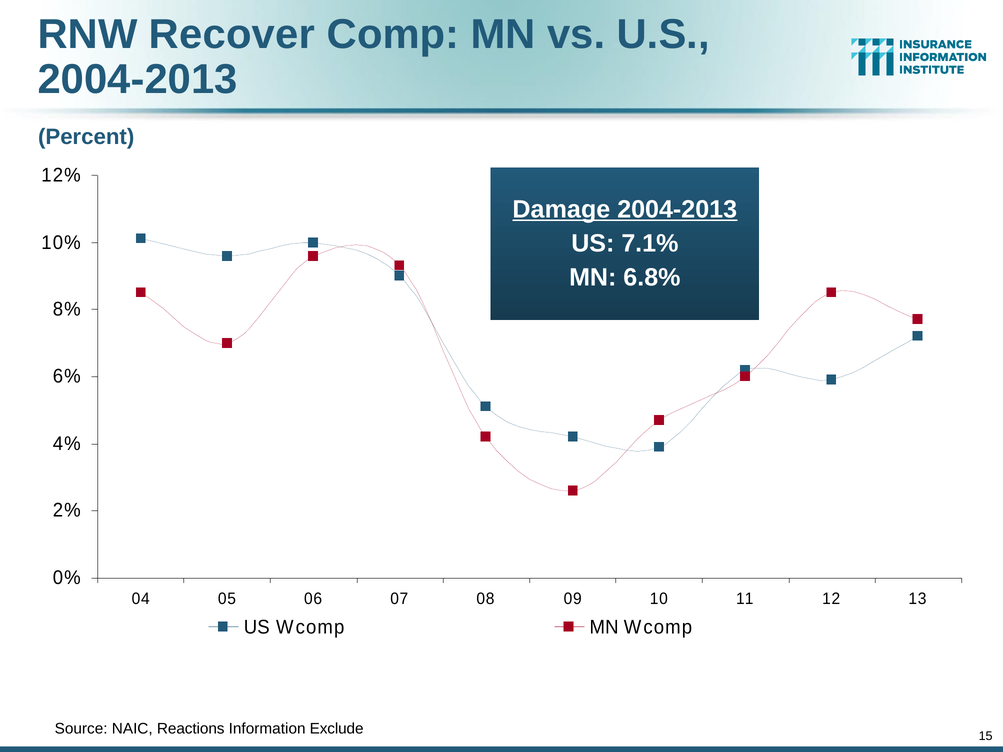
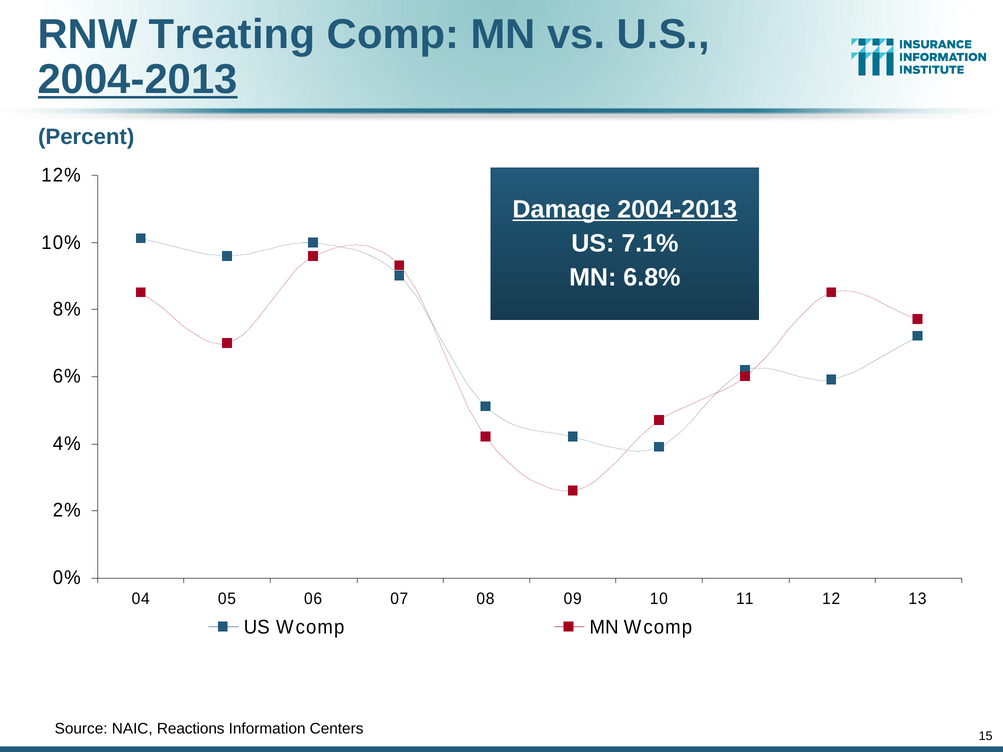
Recover: Recover -> Treating
2004-2013 at (138, 79) underline: none -> present
Exclude: Exclude -> Centers
